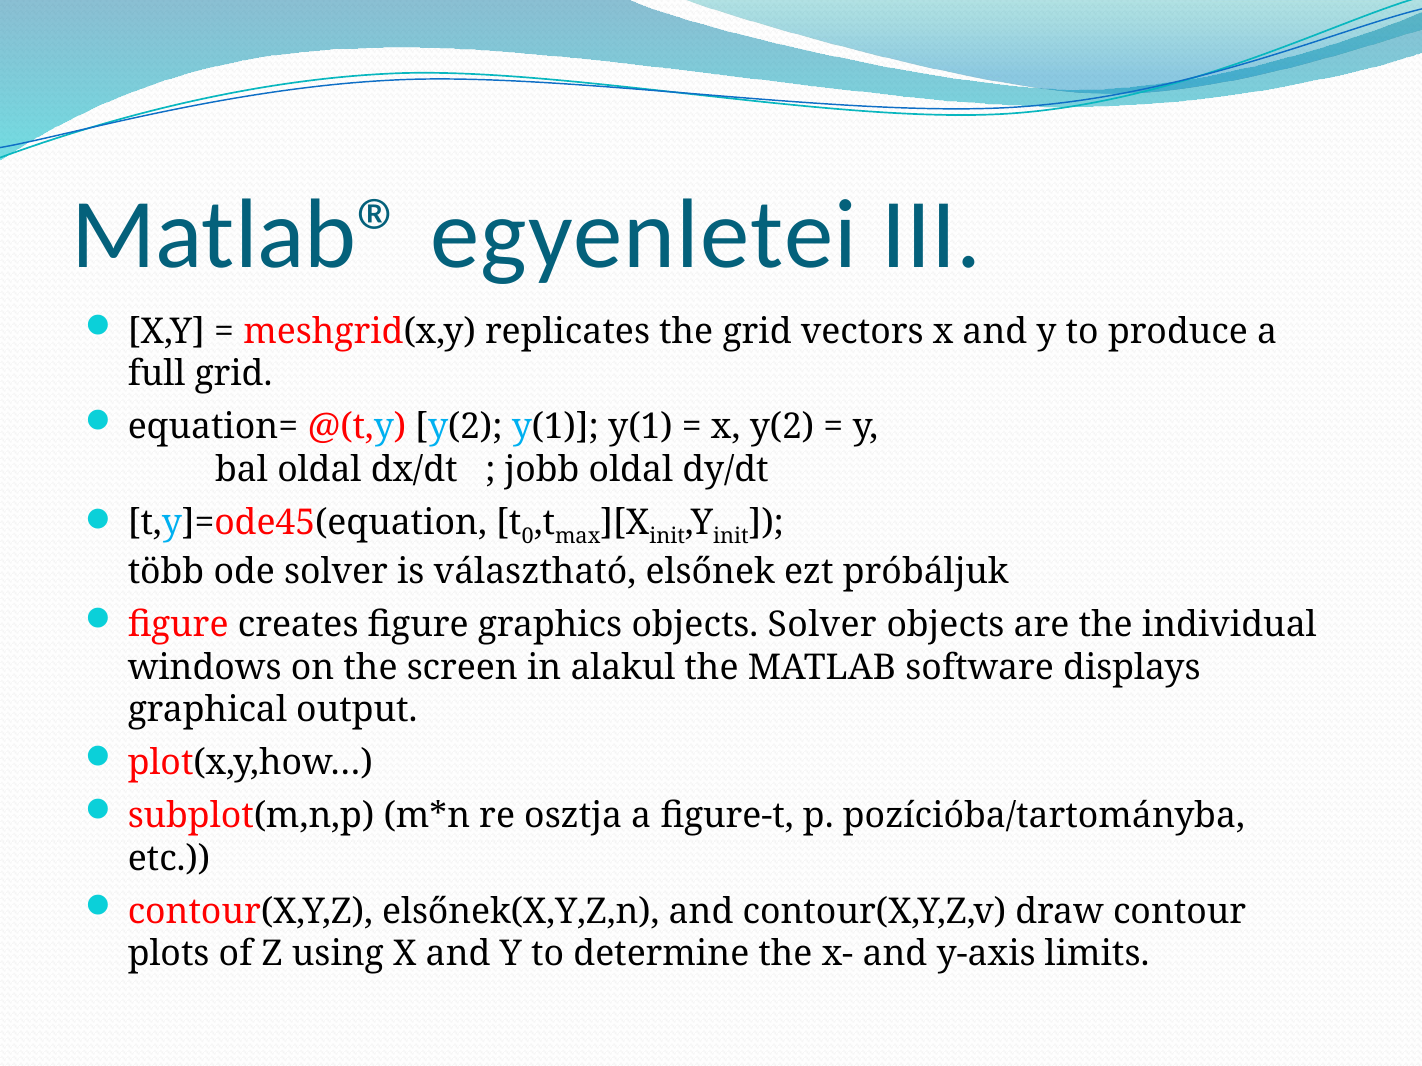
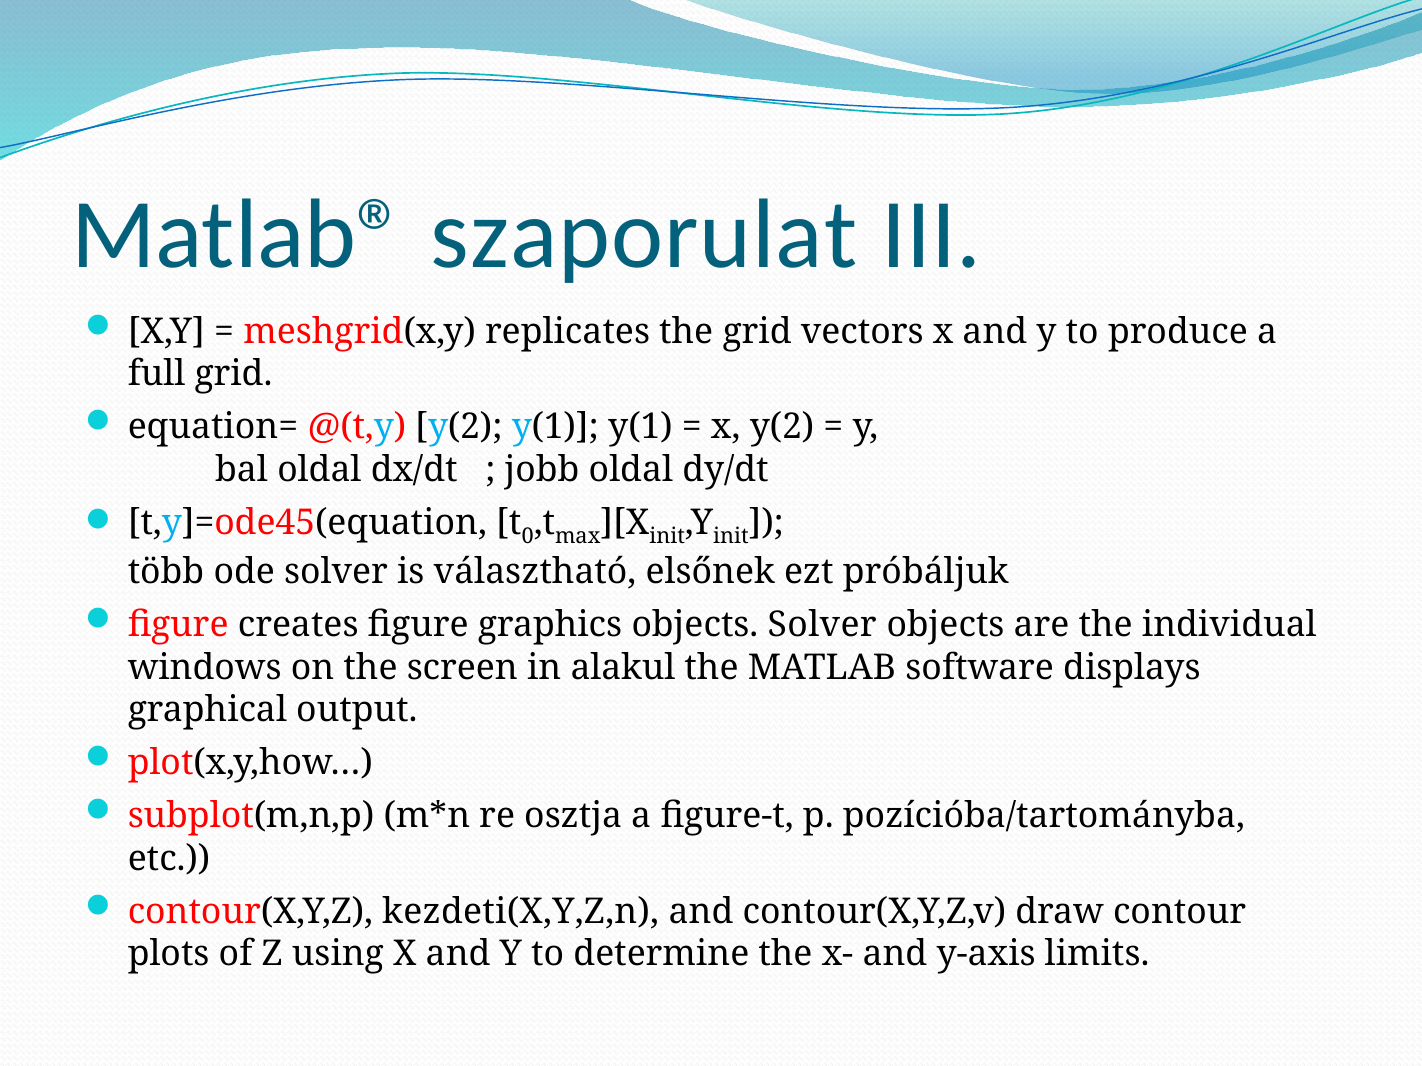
egyenletei: egyenletei -> szaporulat
elsőnek(X,Y,Z,n: elsőnek(X,Y,Z,n -> kezdeti(X,Y,Z,n
